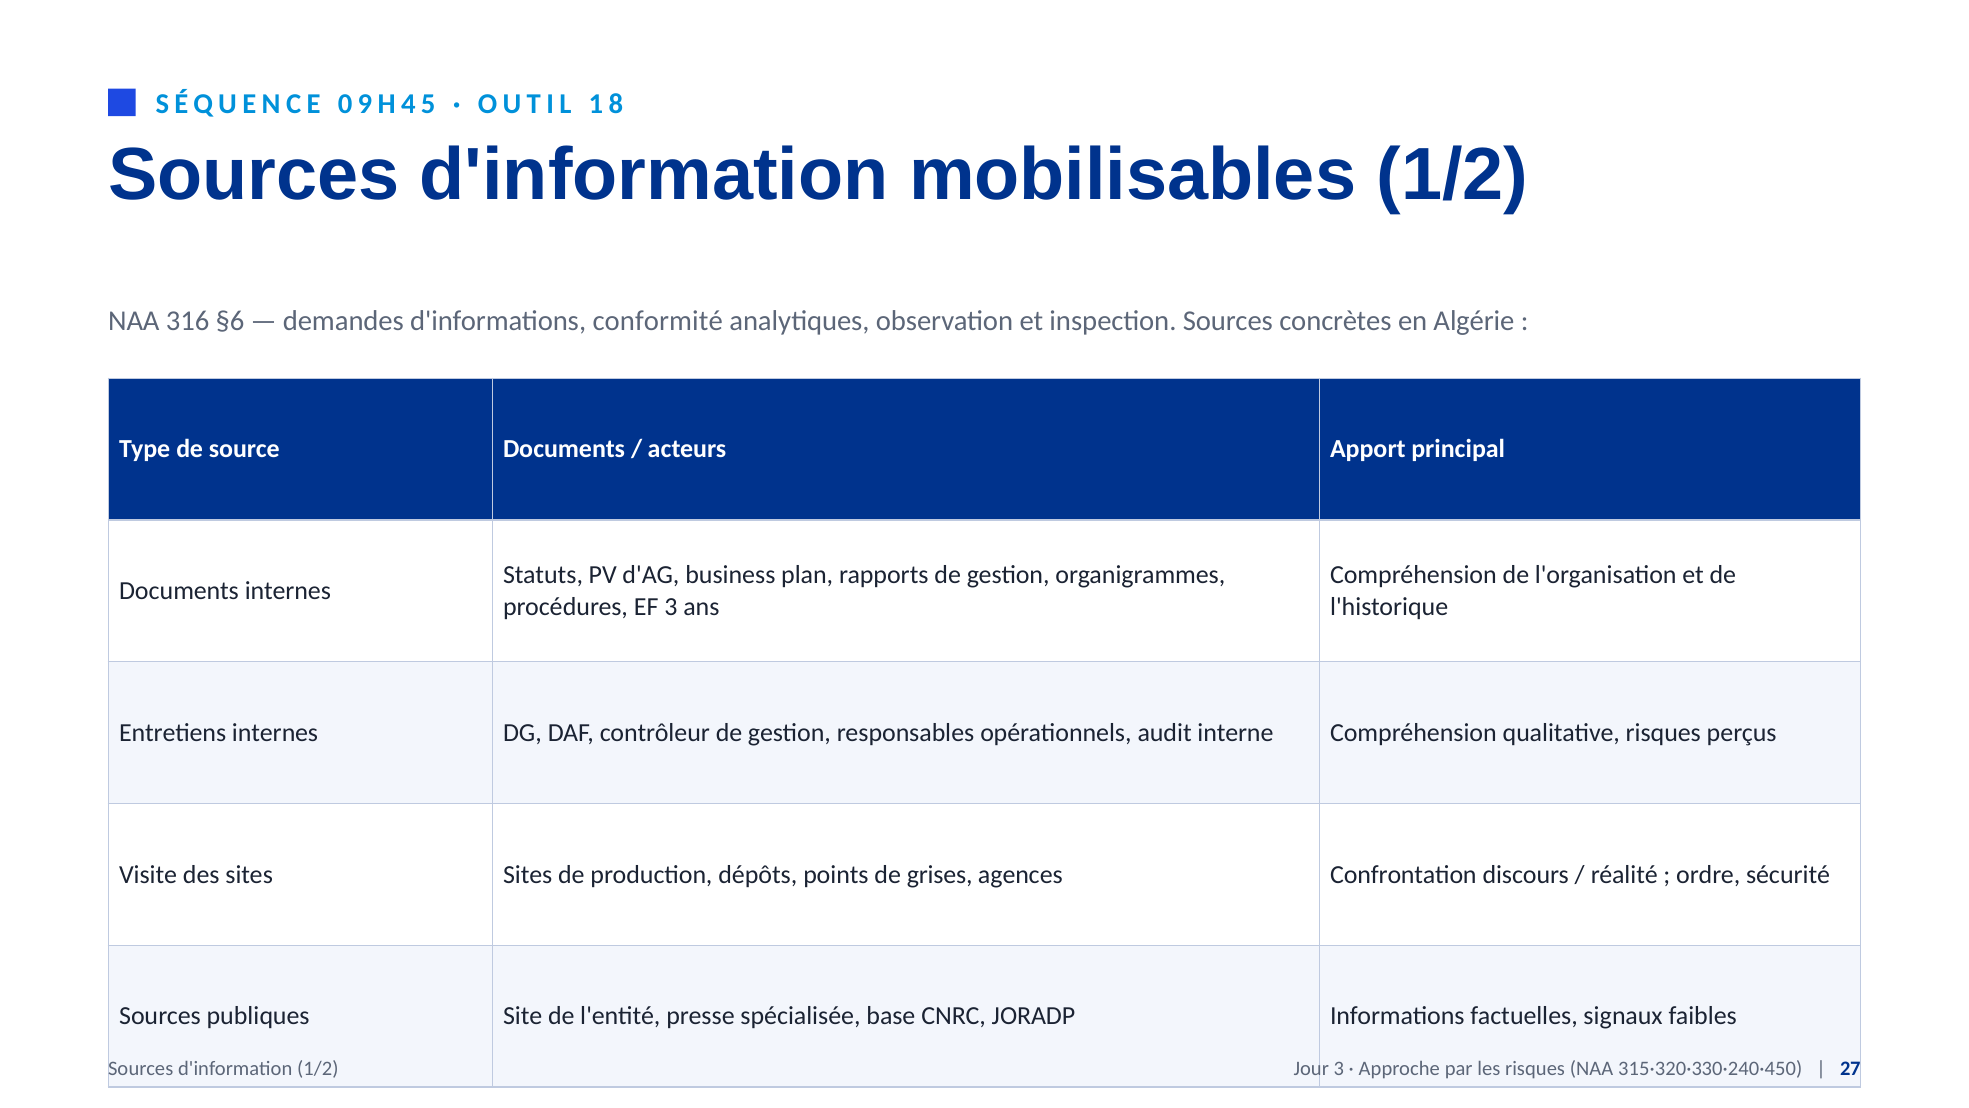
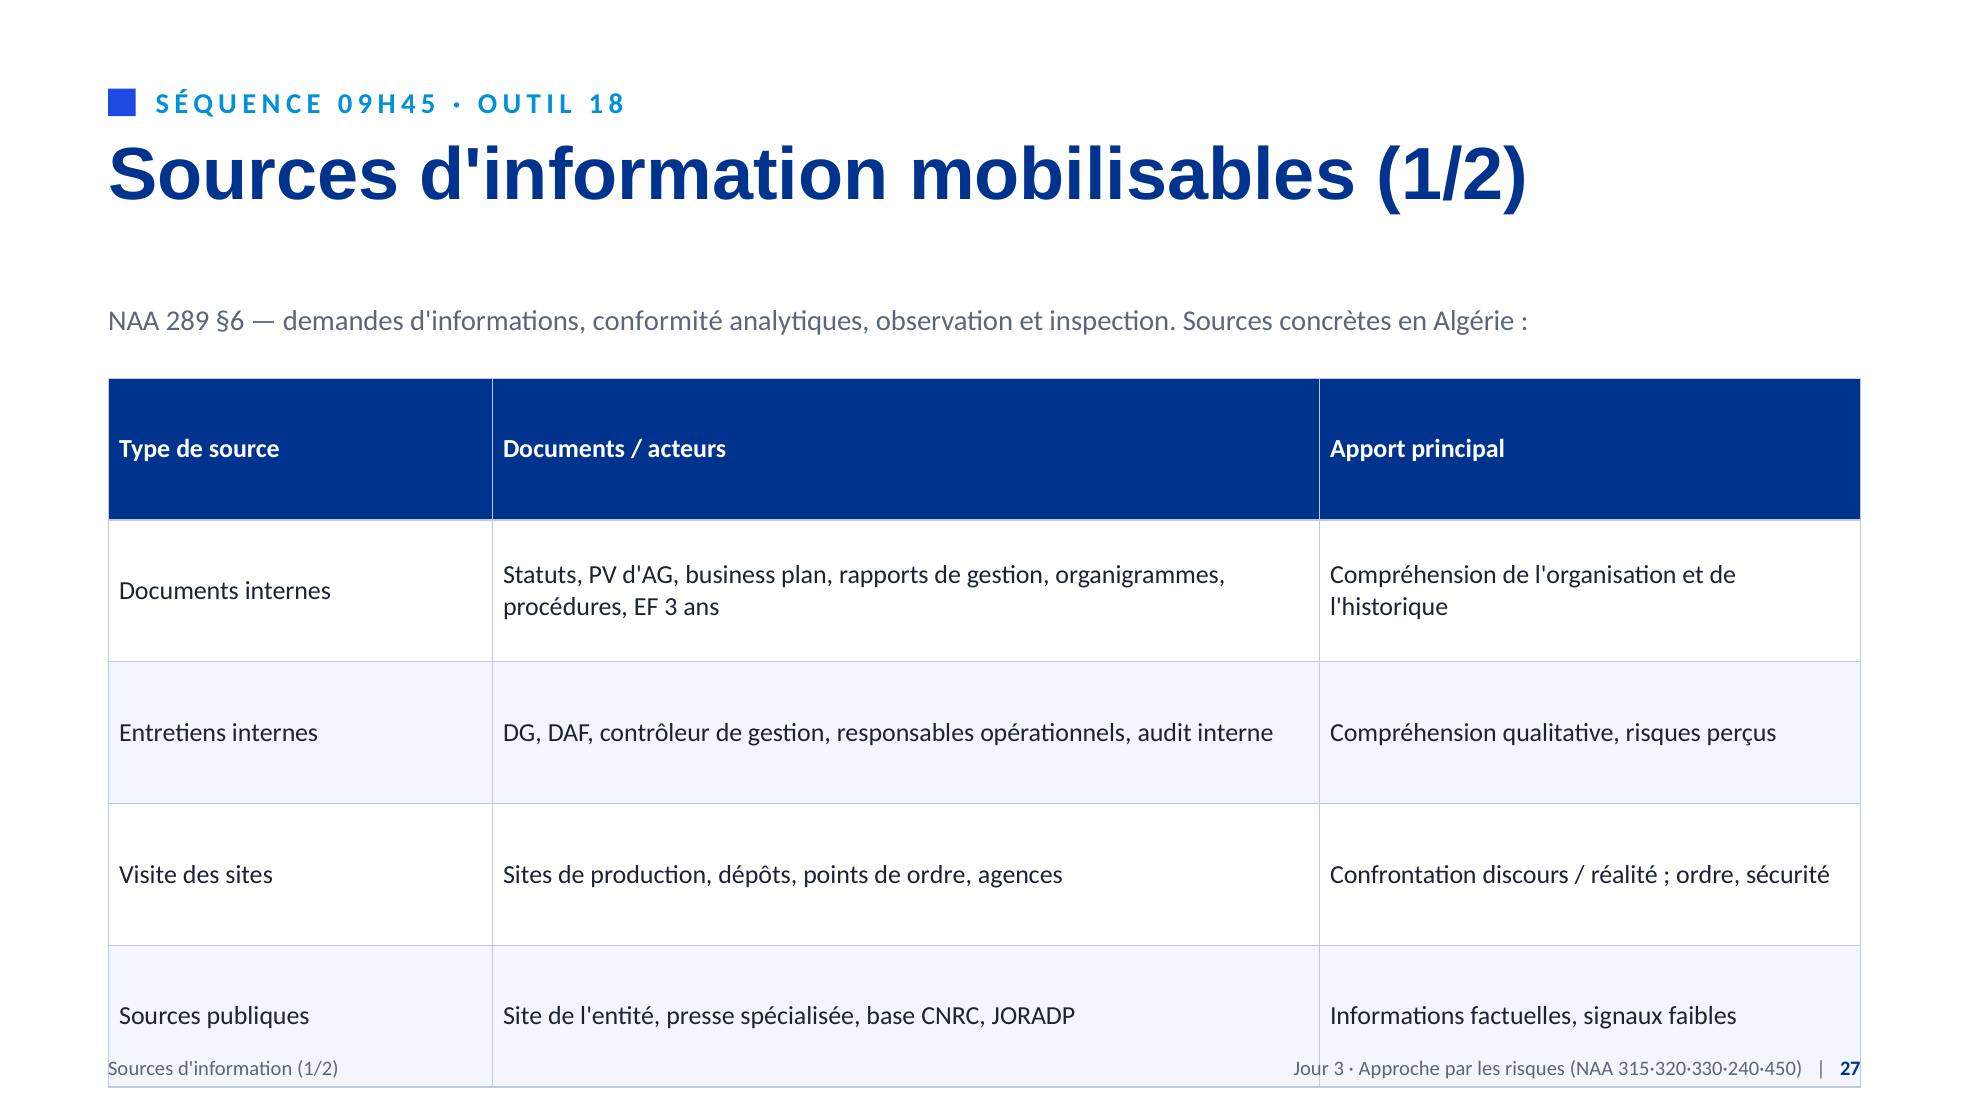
316: 316 -> 289
de grises: grises -> ordre
